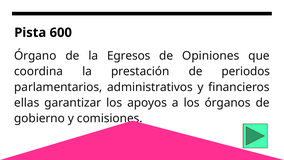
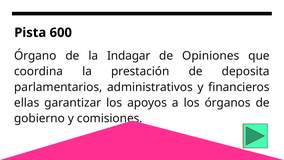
Egresos: Egresos -> Indagar
periodos: periodos -> deposita
